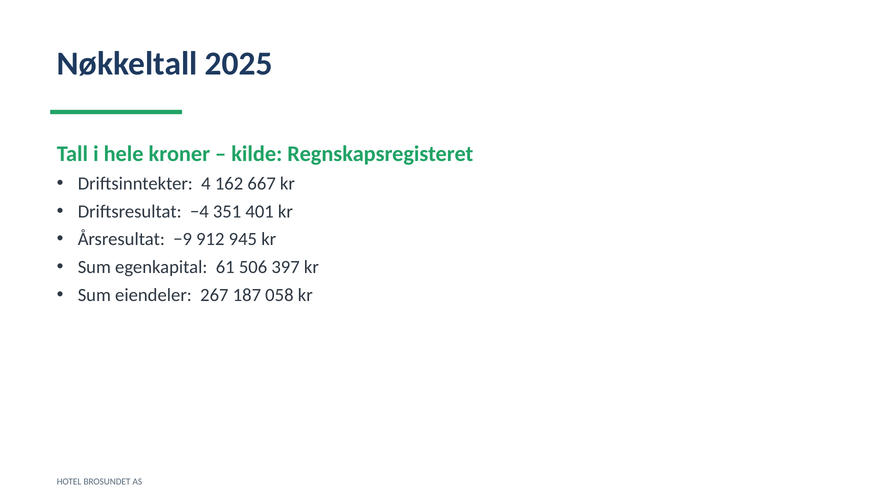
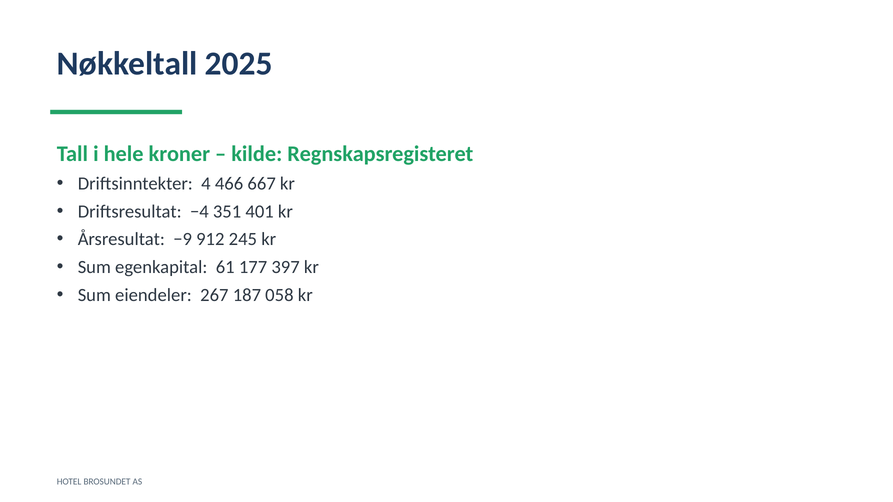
162: 162 -> 466
945: 945 -> 245
506: 506 -> 177
